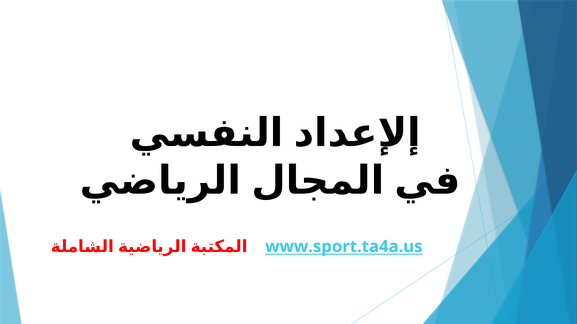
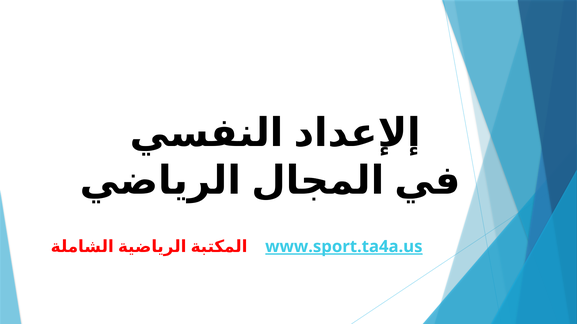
www.sport.ta4a.us underline: none -> present
